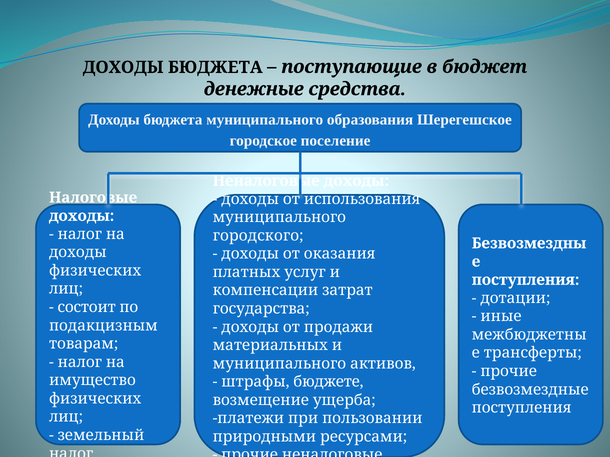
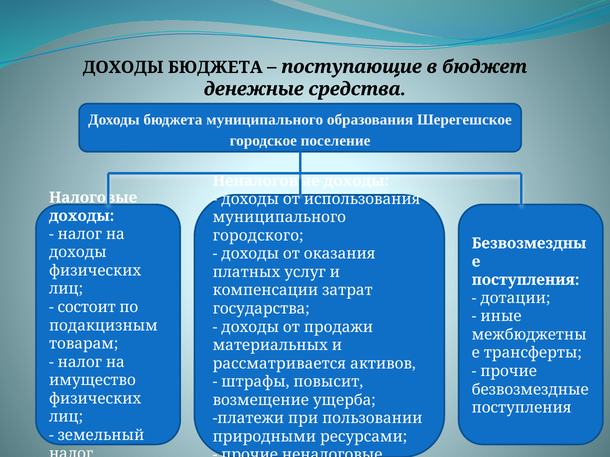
муниципального at (279, 364): муниципального -> рассматривается
бюджете: бюджете -> повысит
